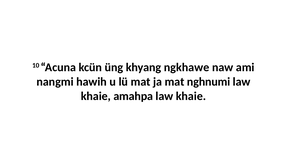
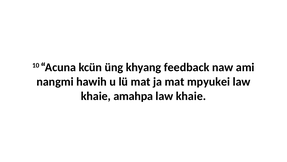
ngkhawe: ngkhawe -> feedback
nghnumi: nghnumi -> mpyukei
